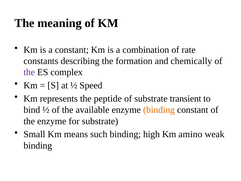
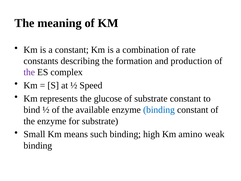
chemically: chemically -> production
peptide: peptide -> glucose
substrate transient: transient -> constant
binding at (159, 110) colour: orange -> blue
